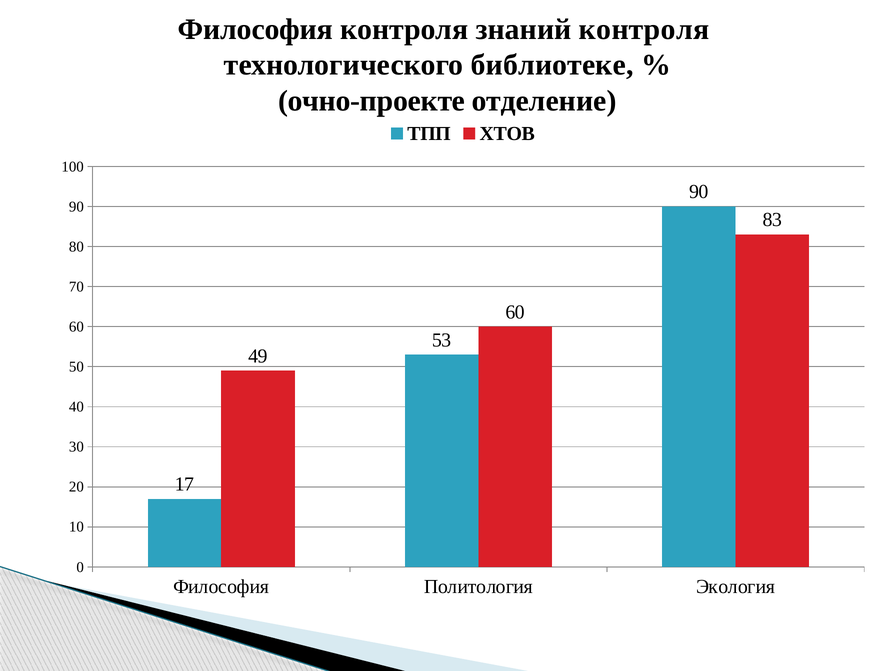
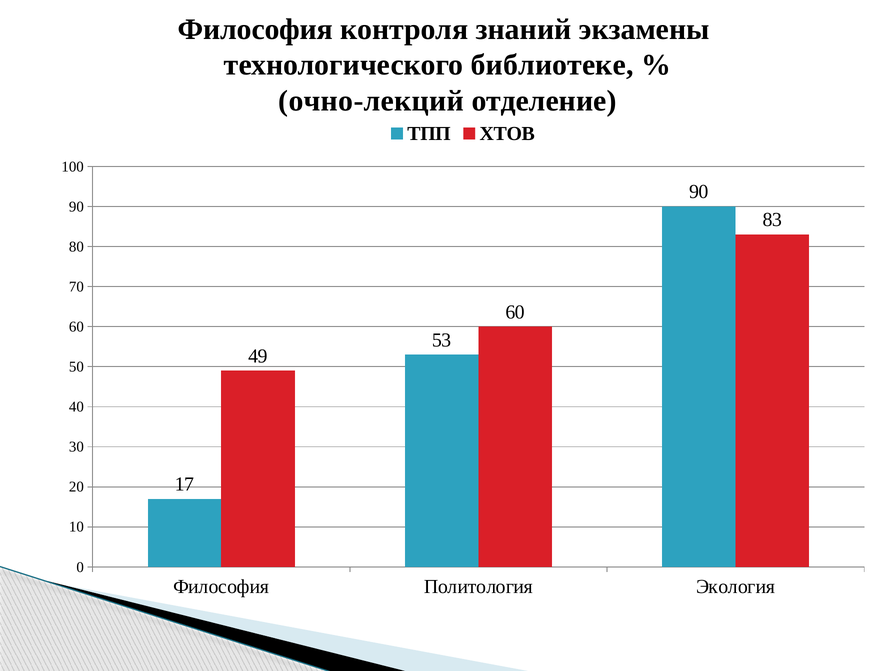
знаний контроля: контроля -> экзамены
очно-проекте: очно-проекте -> очно-лекций
